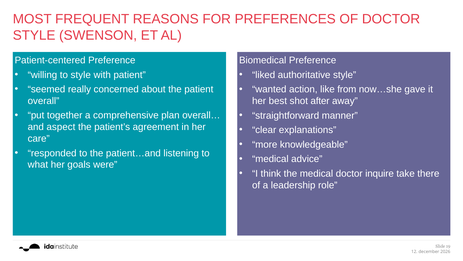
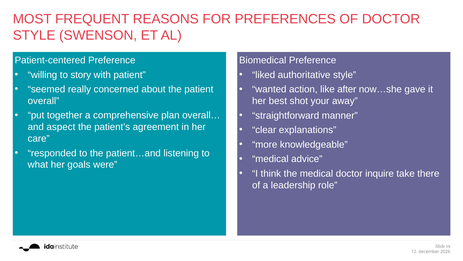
to style: style -> story
from: from -> after
after: after -> your
